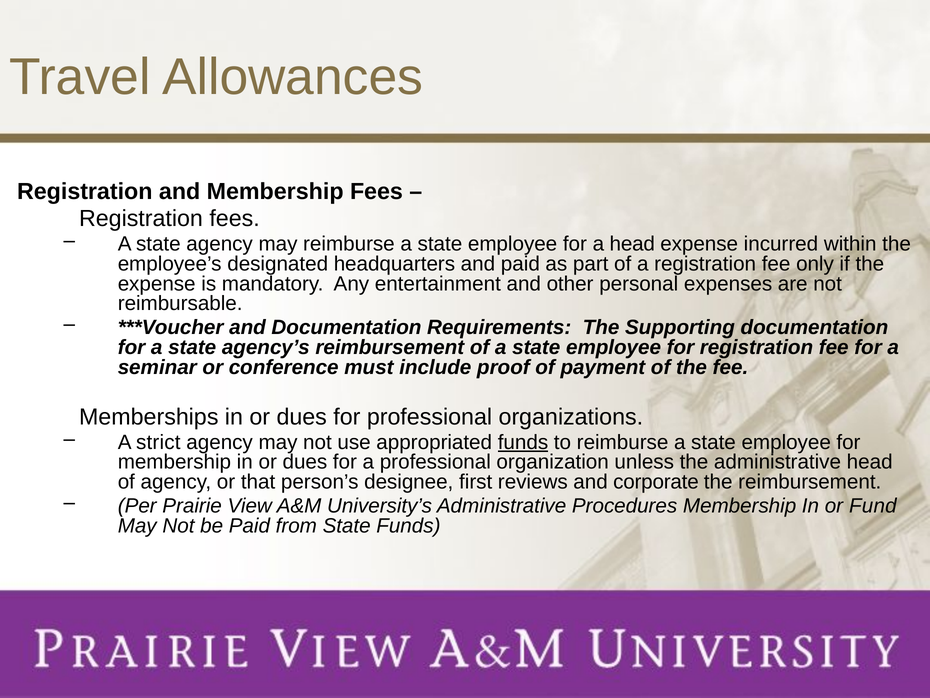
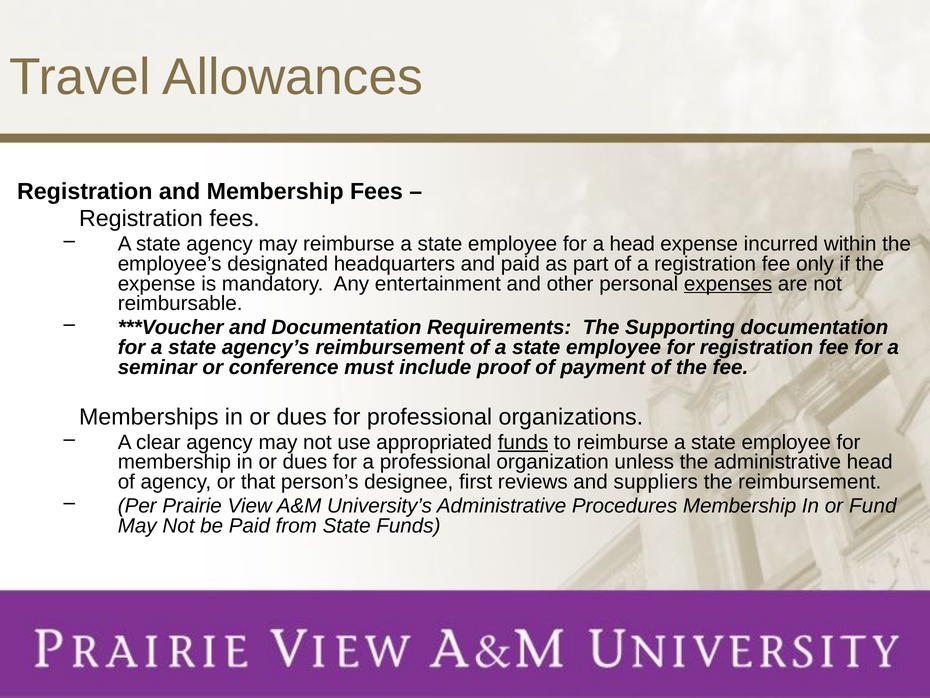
expenses underline: none -> present
strict: strict -> clear
corporate: corporate -> suppliers
